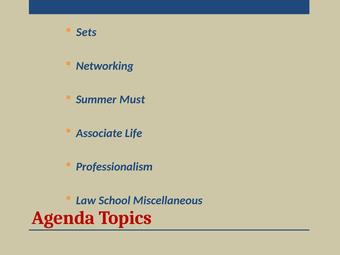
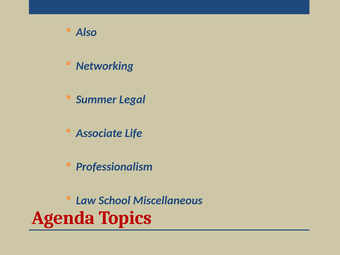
Sets: Sets -> Also
Must: Must -> Legal
